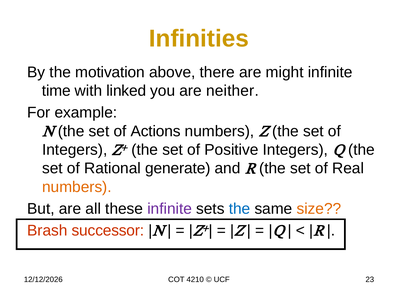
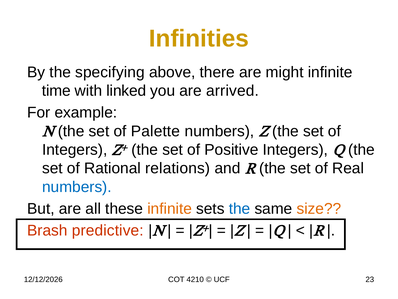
motivation: motivation -> specifying
neither: neither -> arrived
Actions: Actions -> Palette
generate: generate -> relations
numbers at (77, 187) colour: orange -> blue
infinite at (170, 208) colour: purple -> orange
successor: successor -> predictive
